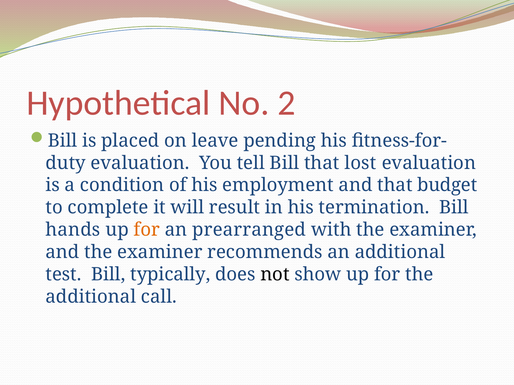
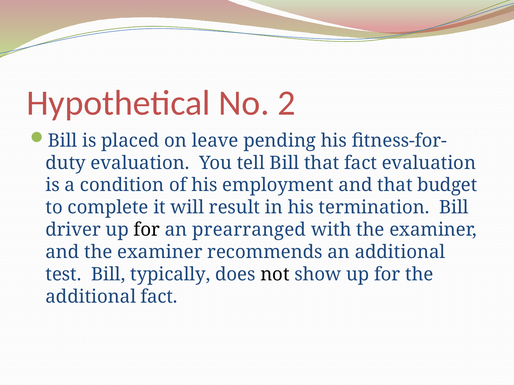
that lost: lost -> fact
hands: hands -> driver
for at (147, 230) colour: orange -> black
additional call: call -> fact
